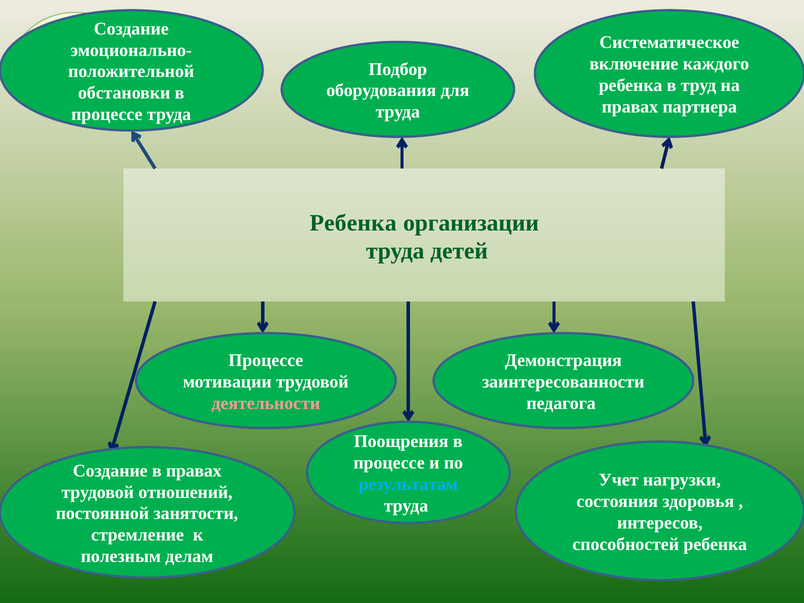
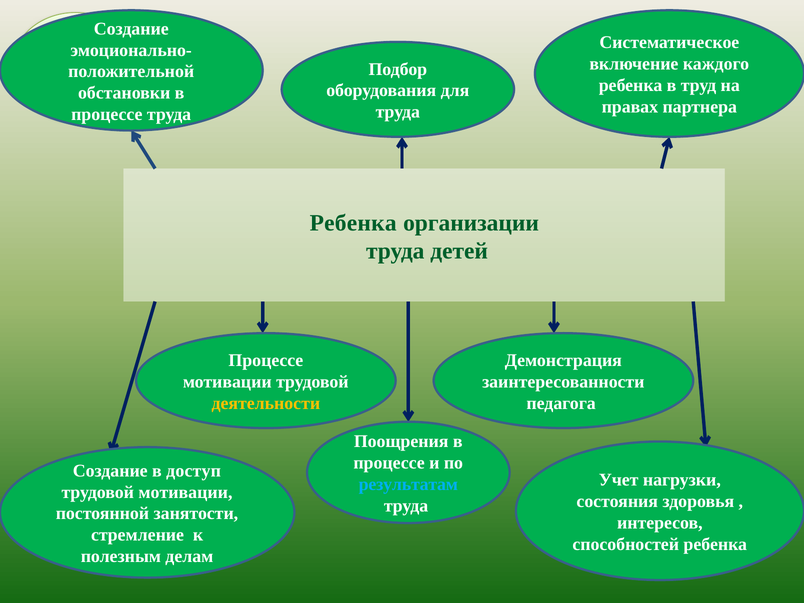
деятельности colour: pink -> yellow
в правах: правах -> доступ
трудовой отношений: отношений -> мотивации
